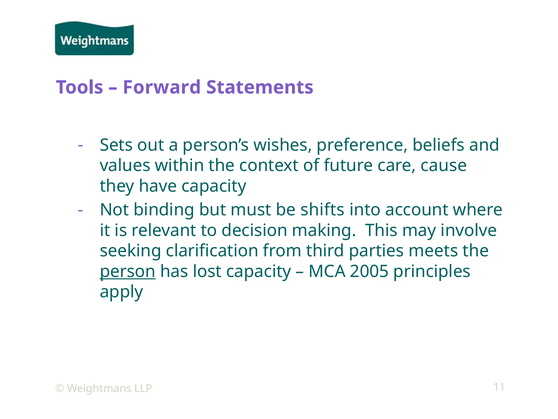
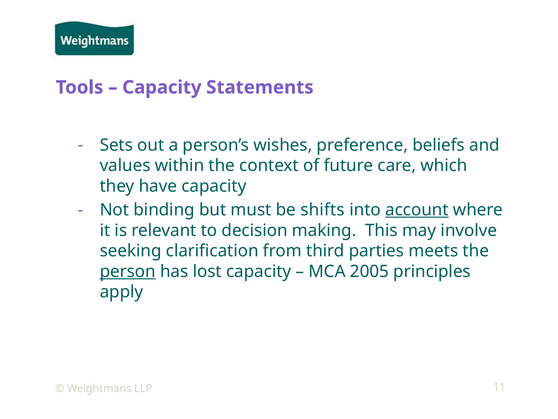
Forward at (162, 87): Forward -> Capacity
cause: cause -> which
account underline: none -> present
